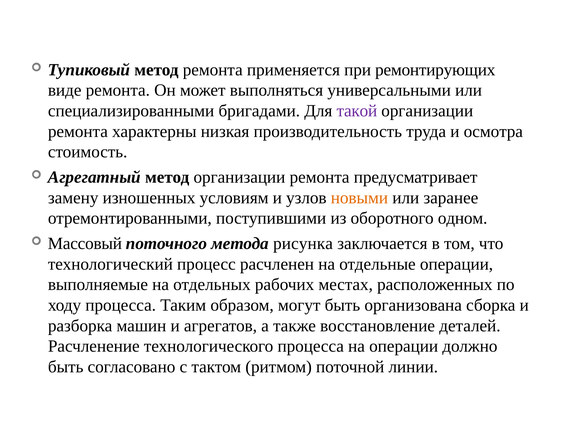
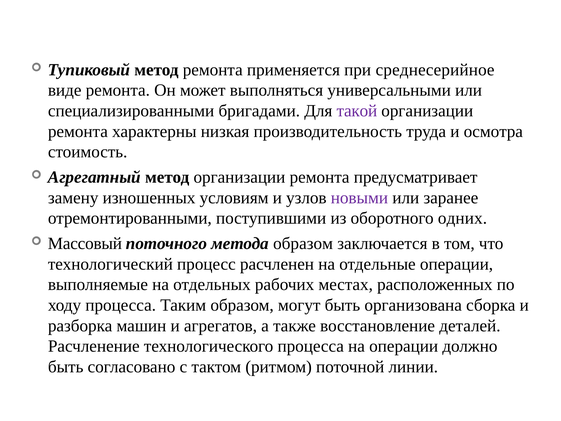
ремонтирующих: ремонтирующих -> среднесерийное
новыми colour: orange -> purple
одном: одном -> одних
метода рисунка: рисунка -> образом
